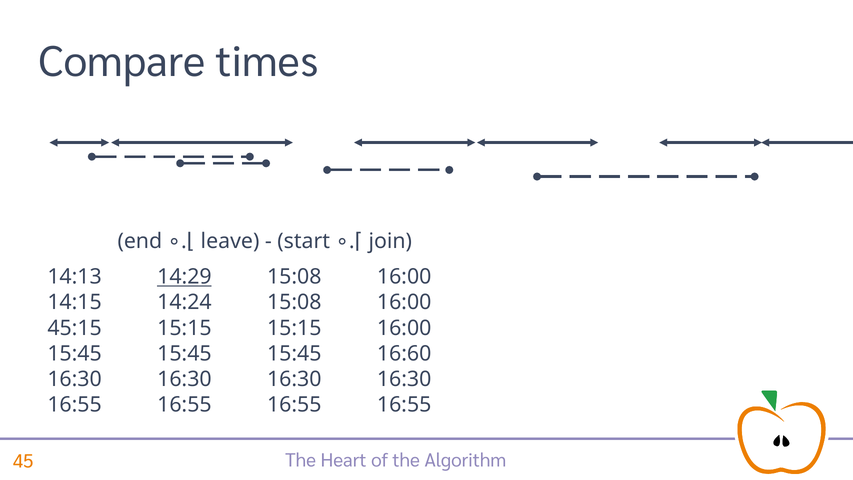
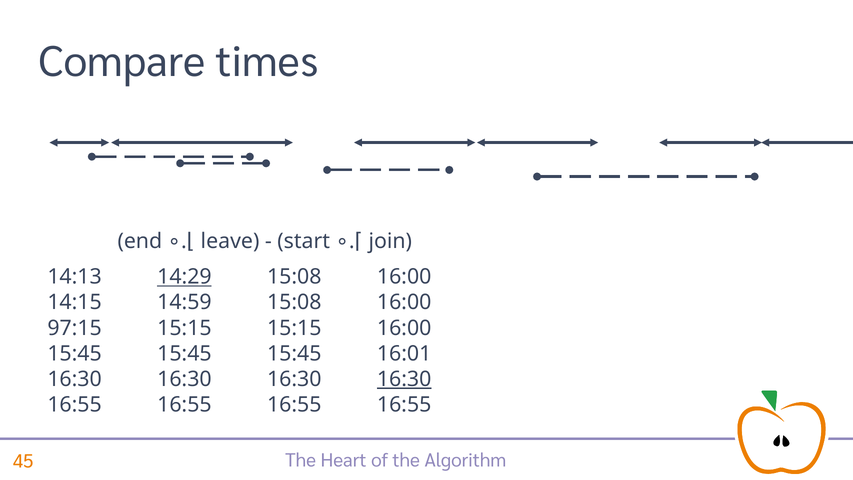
14:24: 14:24 -> 14:59
45:15: 45:15 -> 97:15
16:60: 16:60 -> 16:01
16:30 at (404, 379) underline: none -> present
